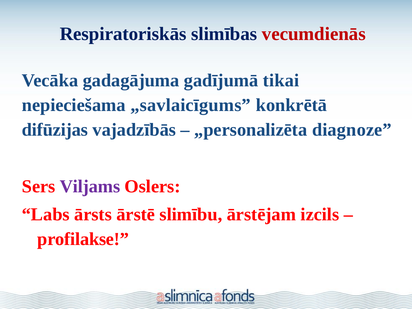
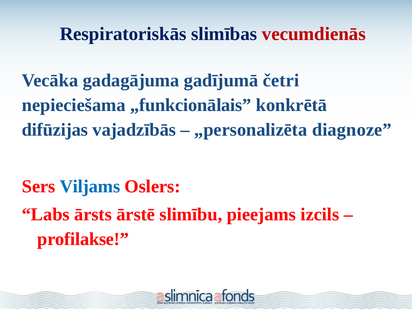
tikai: tikai -> četri
„savlaicīgums: „savlaicīgums -> „funkcionālais
Viljams colour: purple -> blue
ārstējam: ārstējam -> pieejams
